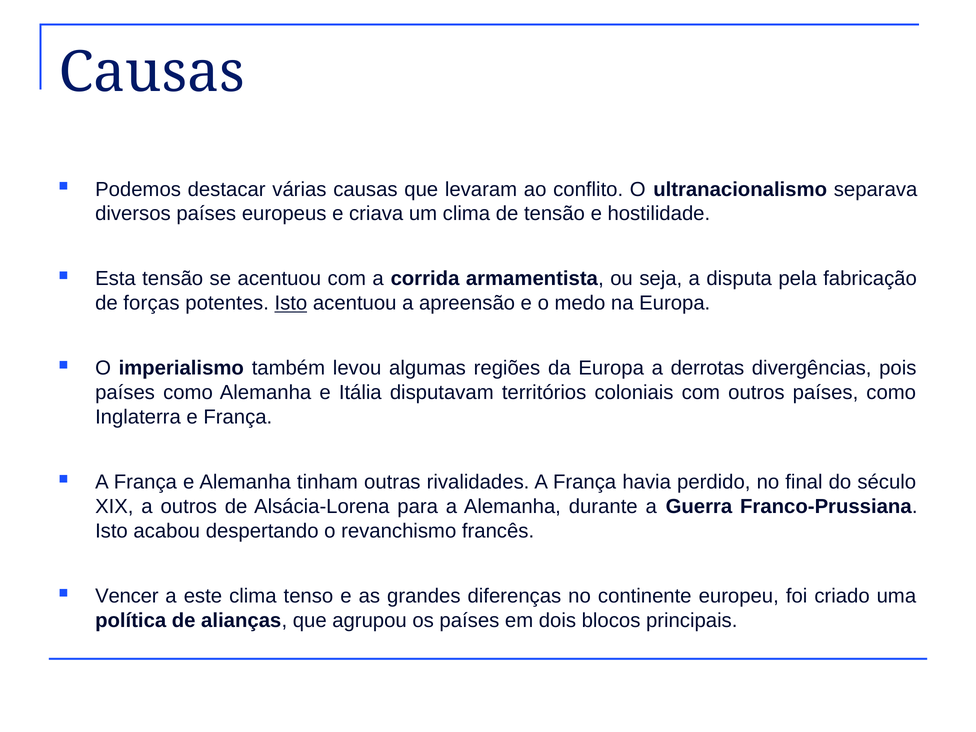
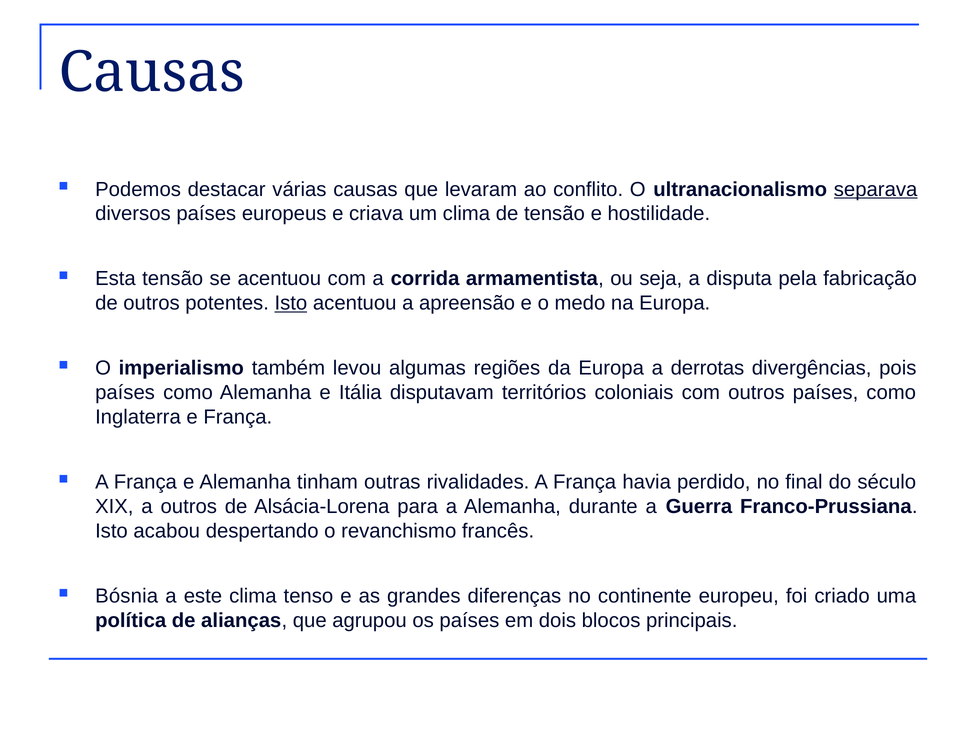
separava underline: none -> present
de forças: forças -> outros
Vencer: Vencer -> Bósnia
